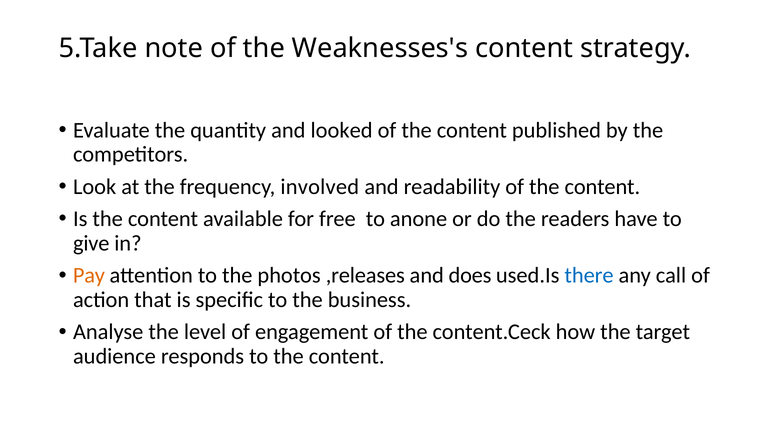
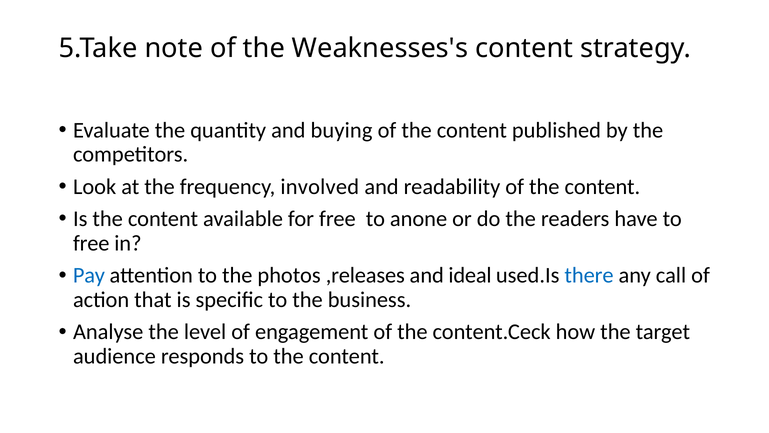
looked: looked -> buying
give at (91, 243): give -> free
Pay colour: orange -> blue
does: does -> ideal
